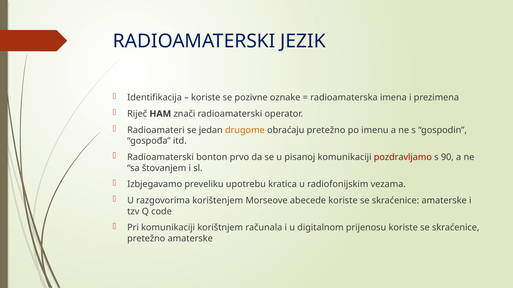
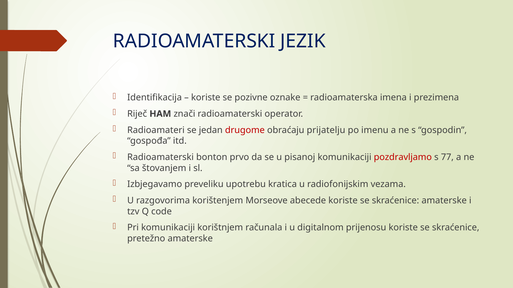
drugome colour: orange -> red
obraćaju pretežno: pretežno -> prijatelju
90: 90 -> 77
